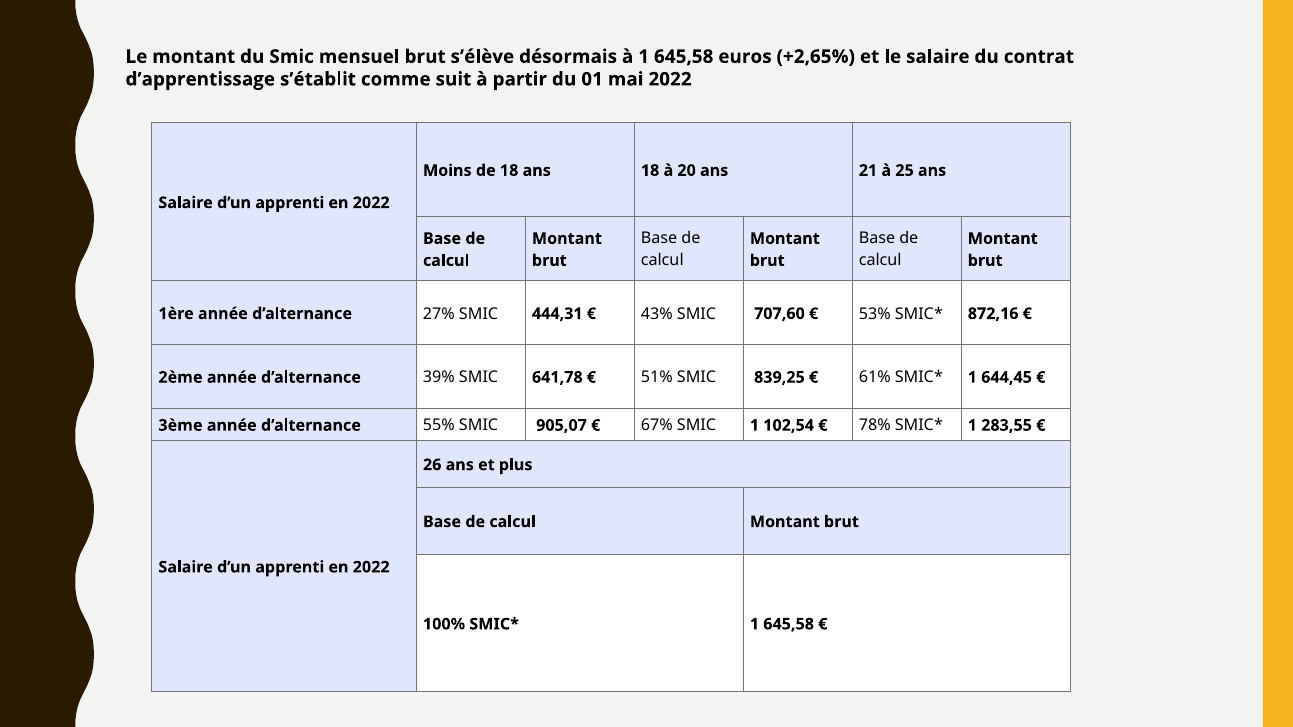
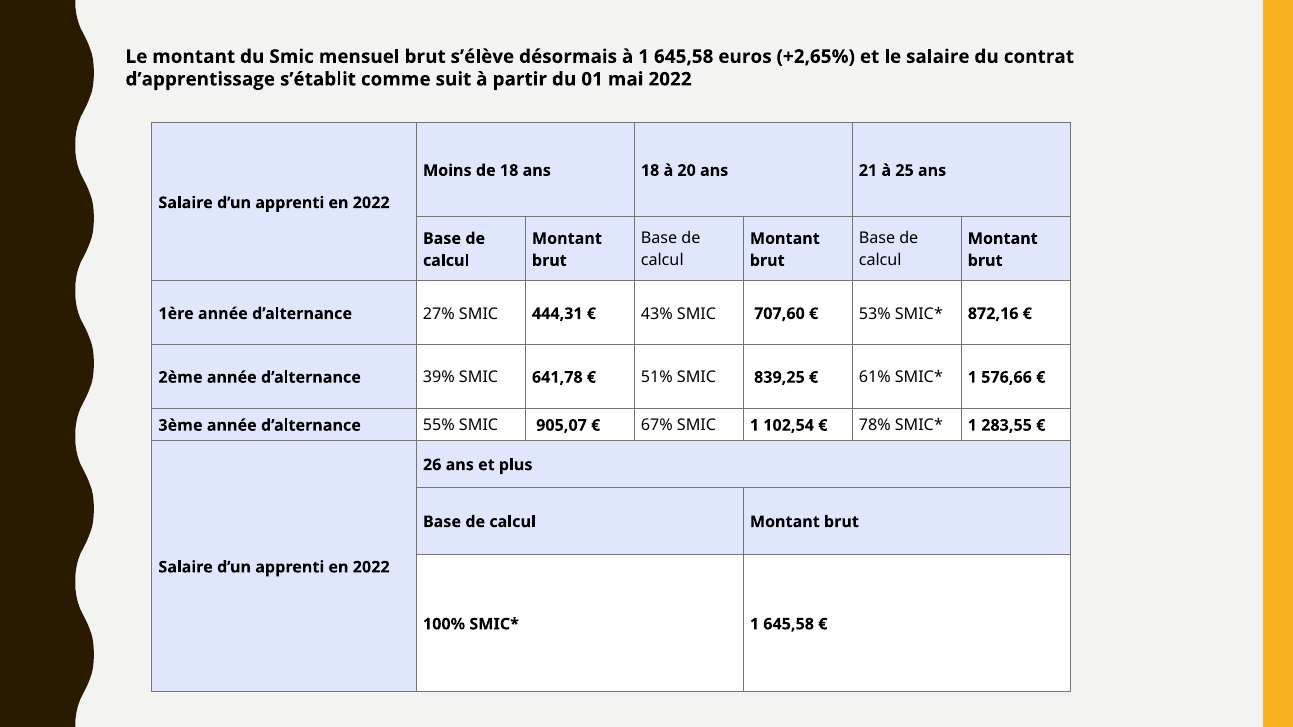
644,45: 644,45 -> 576,66
